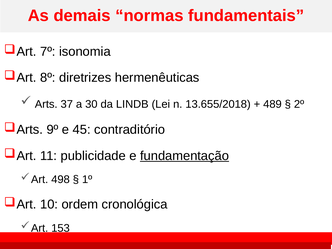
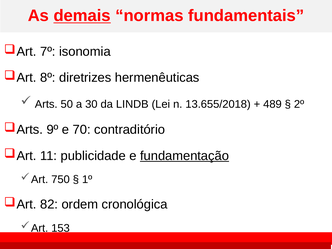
demais underline: none -> present
37: 37 -> 50
45: 45 -> 70
498: 498 -> 750
10: 10 -> 82
